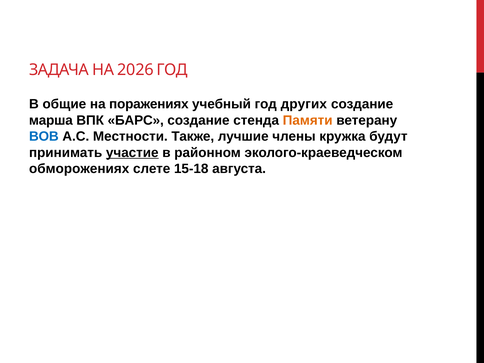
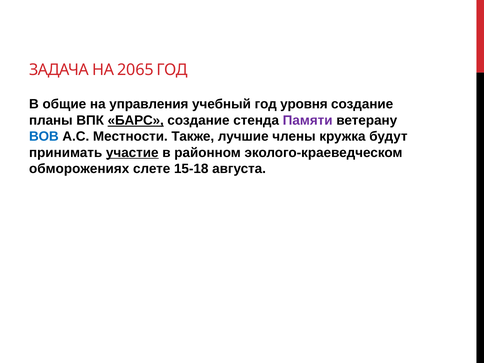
2026: 2026 -> 2065
поражениях: поражениях -> управления
других: других -> уровня
марша: марша -> планы
БАРС underline: none -> present
Памяти colour: orange -> purple
